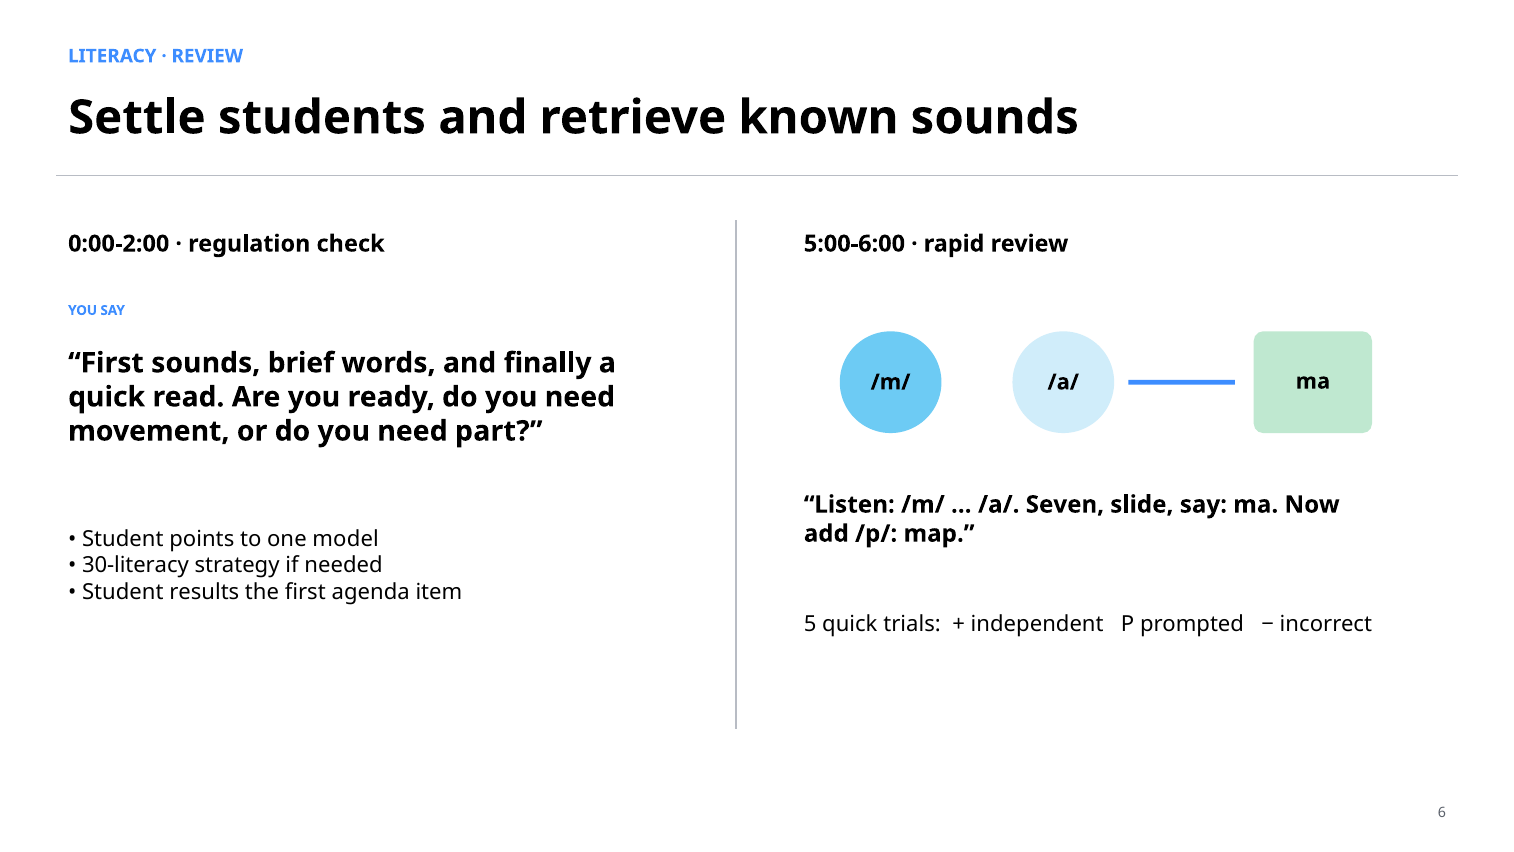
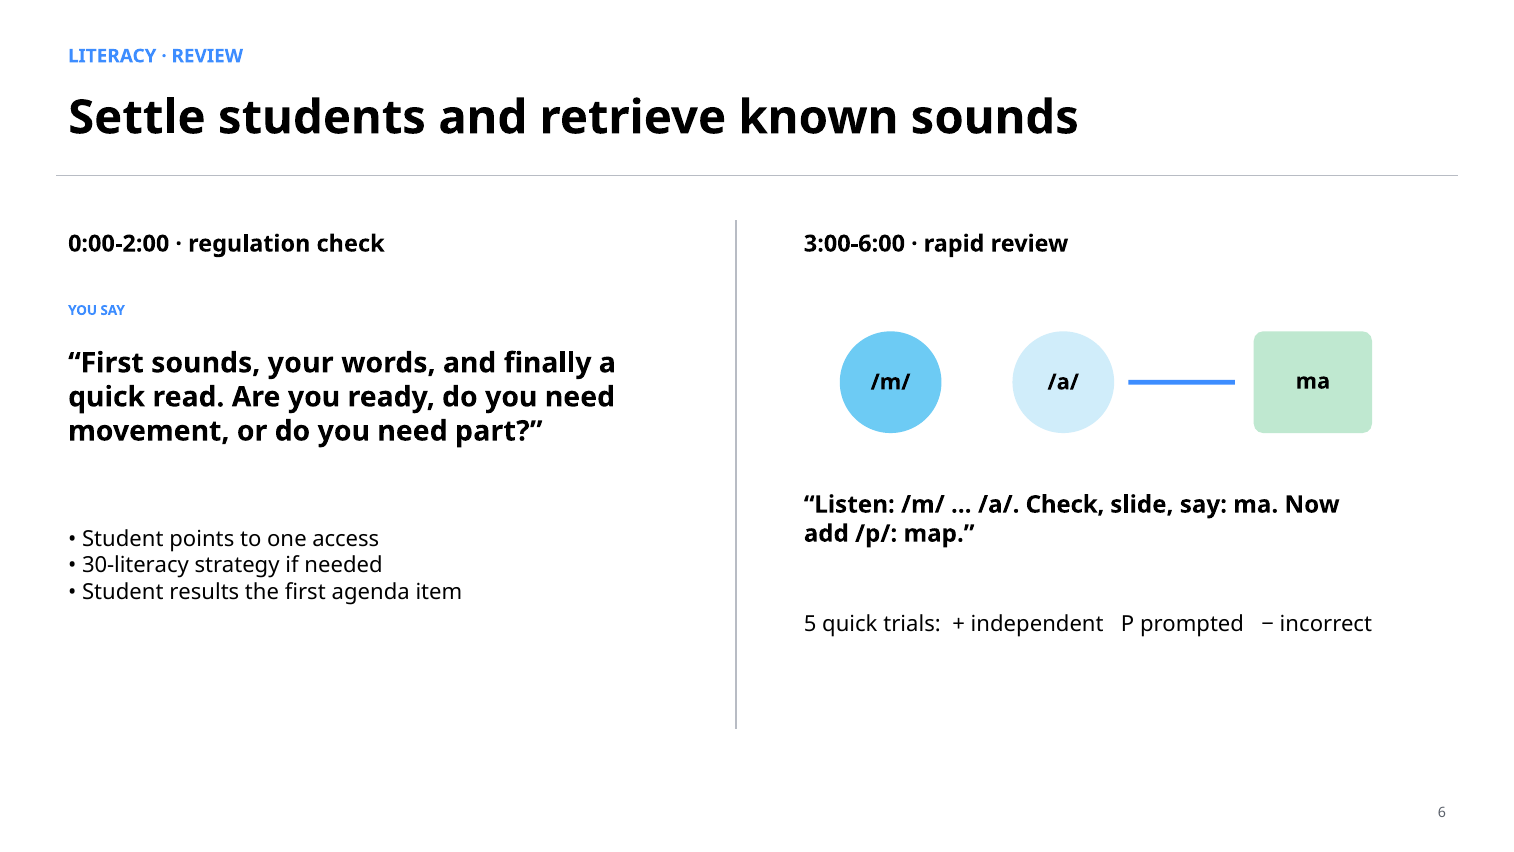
5:00-6:00: 5:00-6:00 -> 3:00-6:00
brief: brief -> your
/a/ Seven: Seven -> Check
model: model -> access
